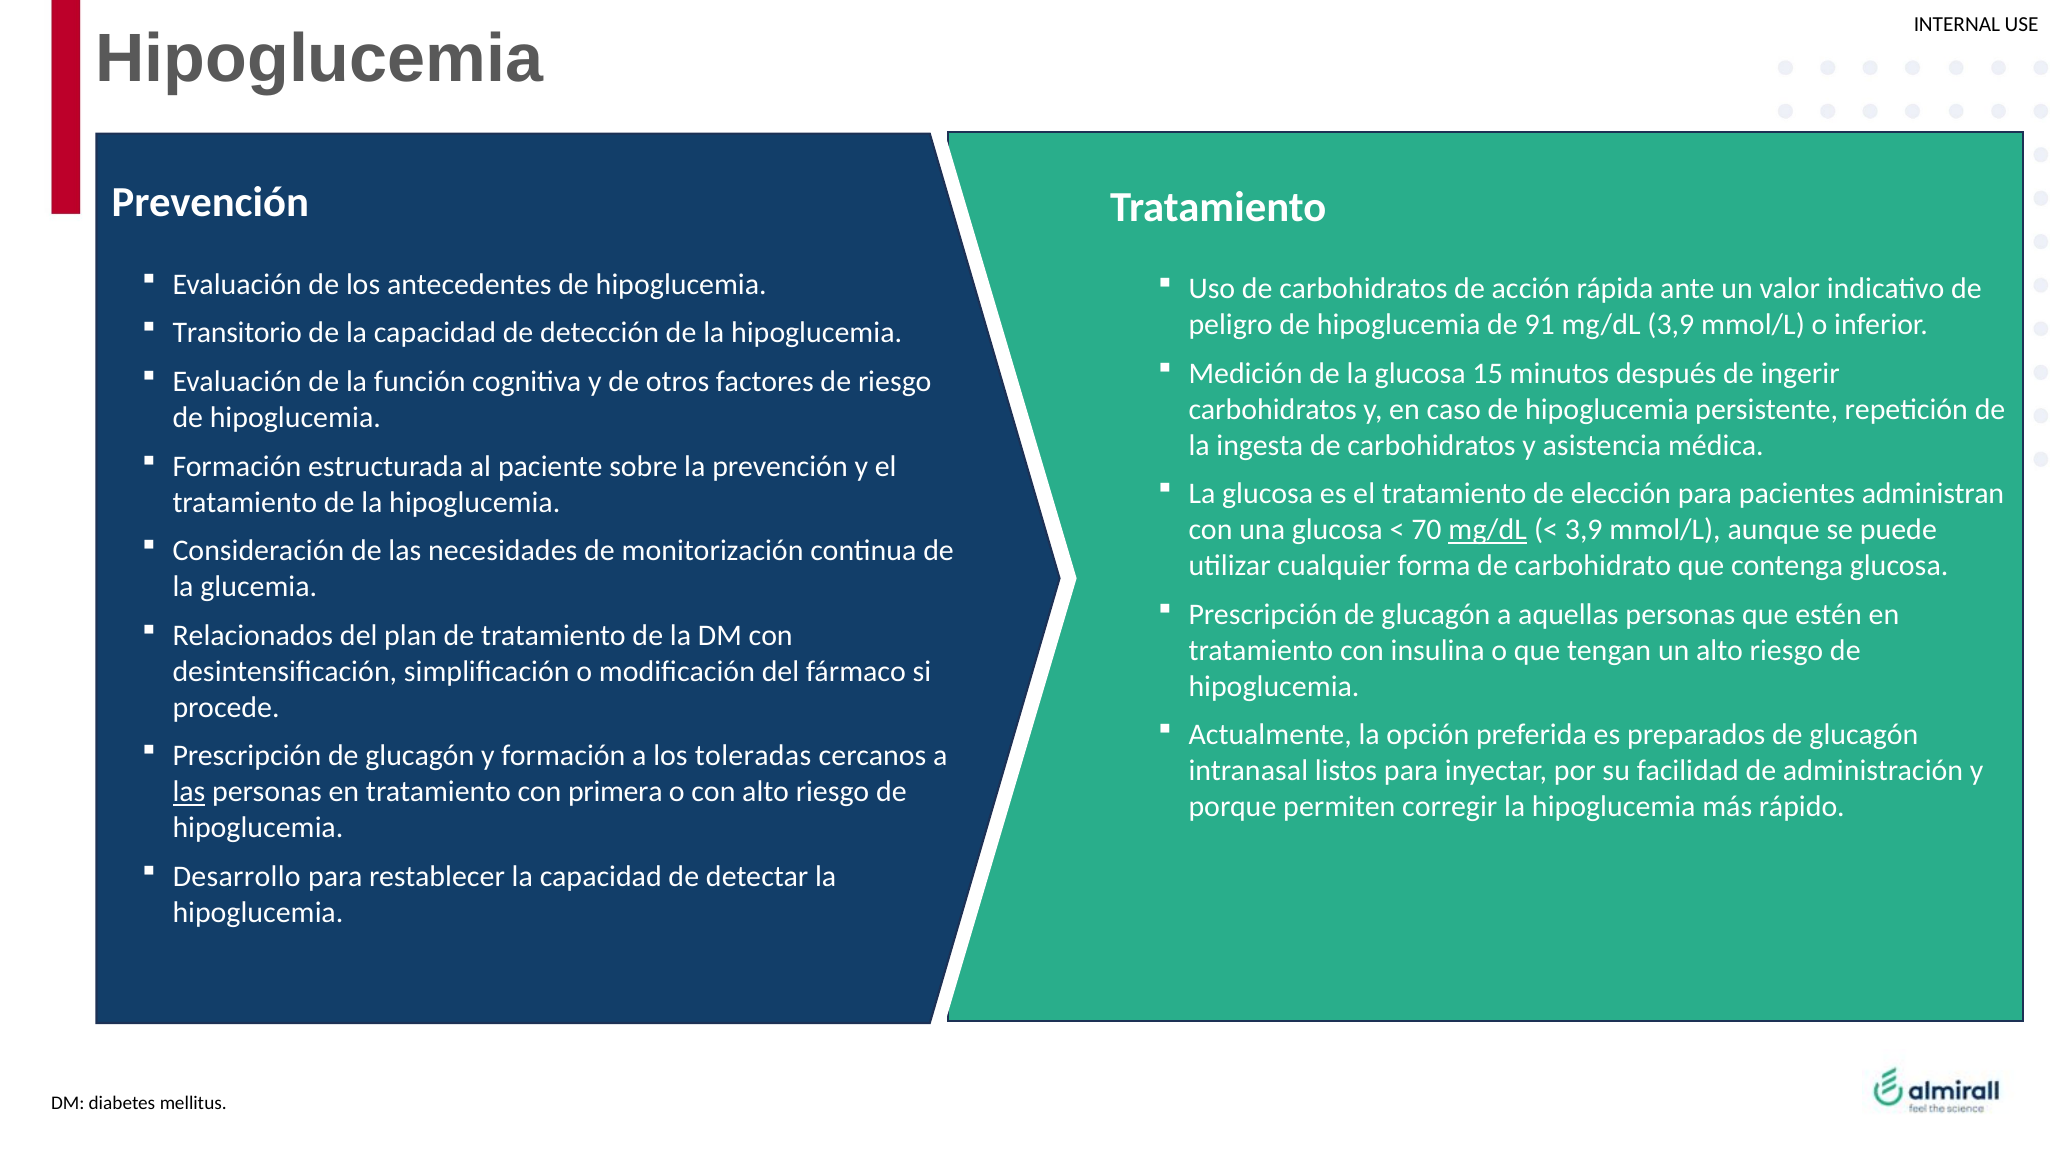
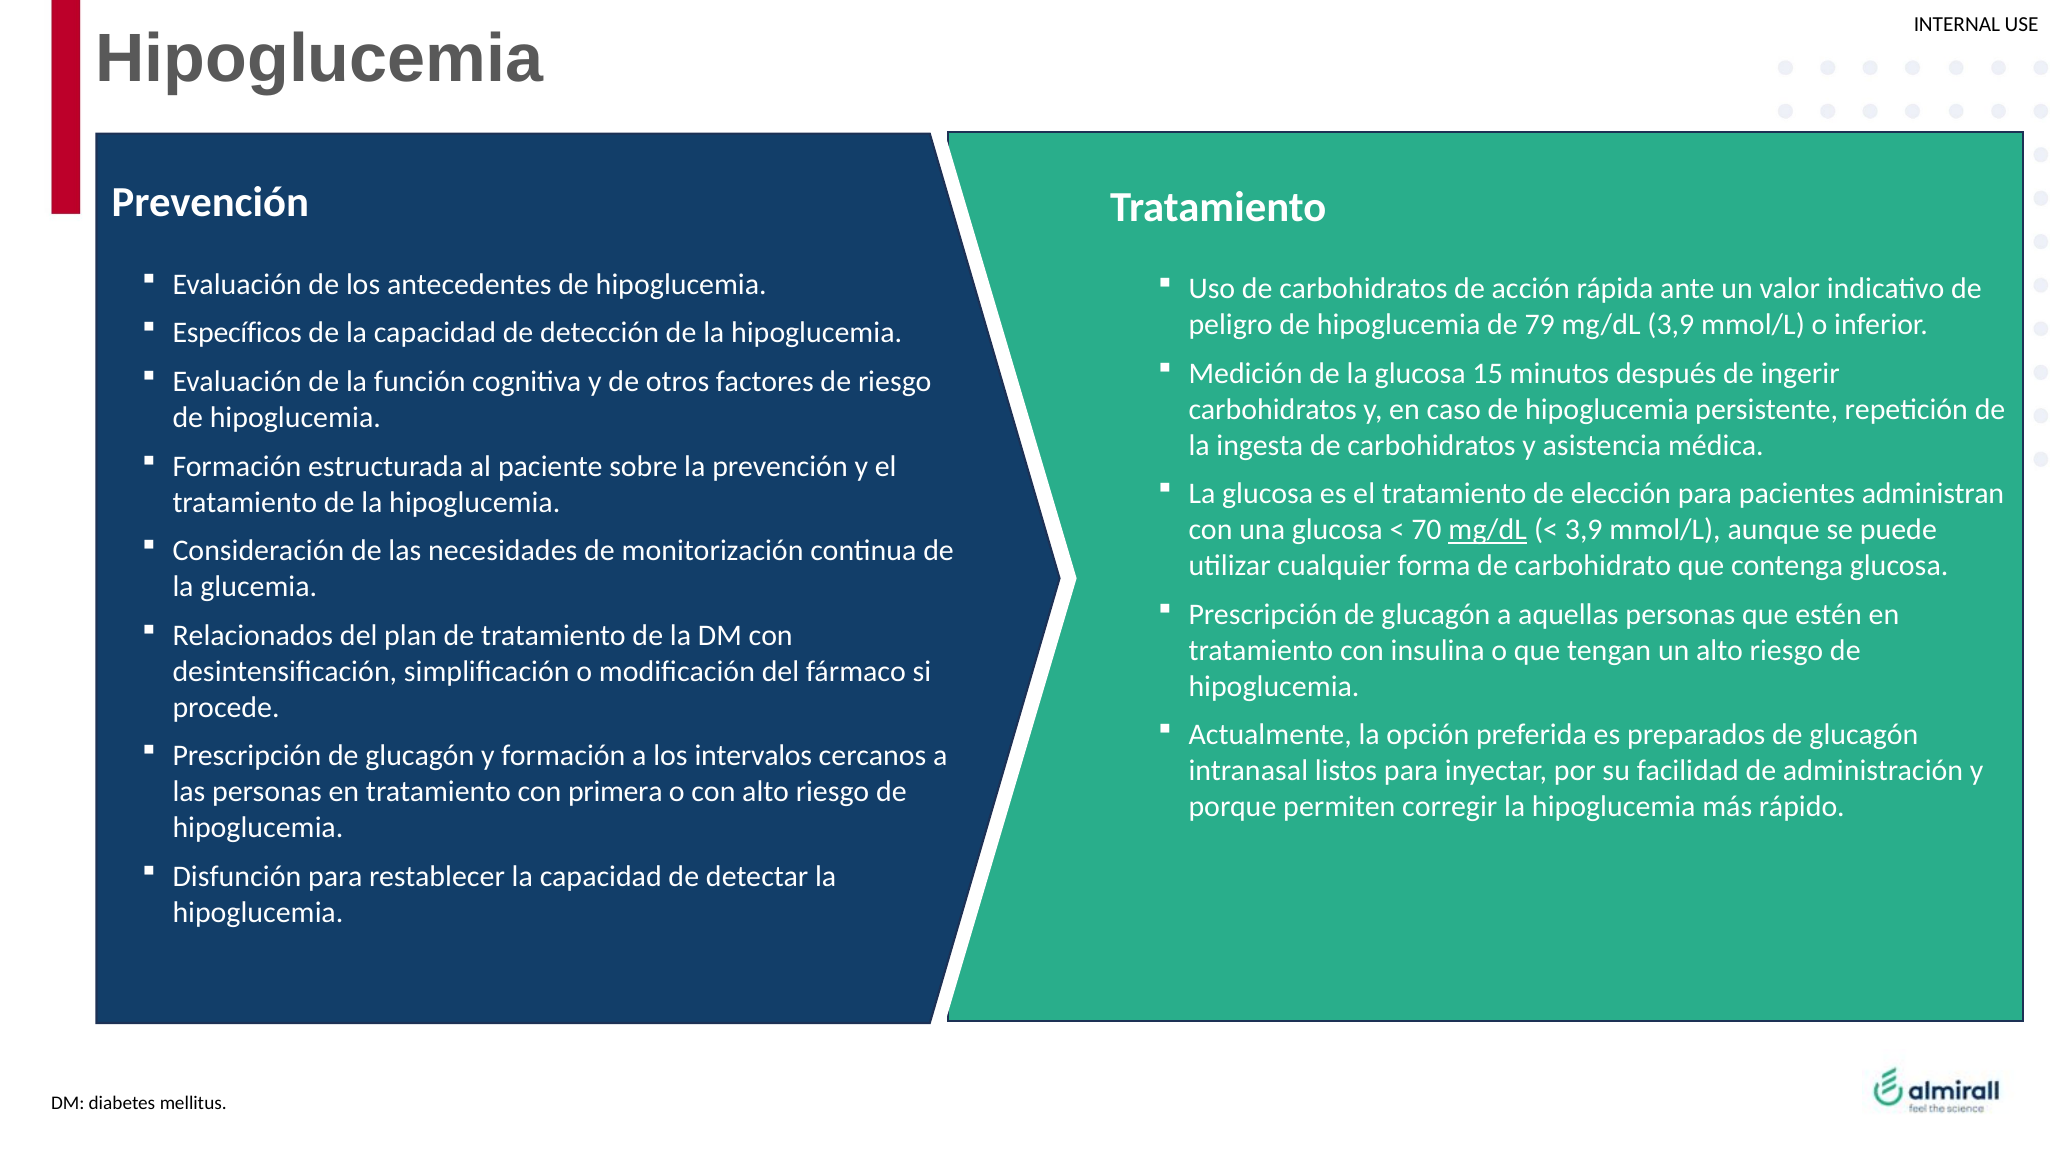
91: 91 -> 79
Transitorio: Transitorio -> Específicos
toleradas: toleradas -> intervalos
las at (189, 792) underline: present -> none
Desarrollo: Desarrollo -> Disfunción
